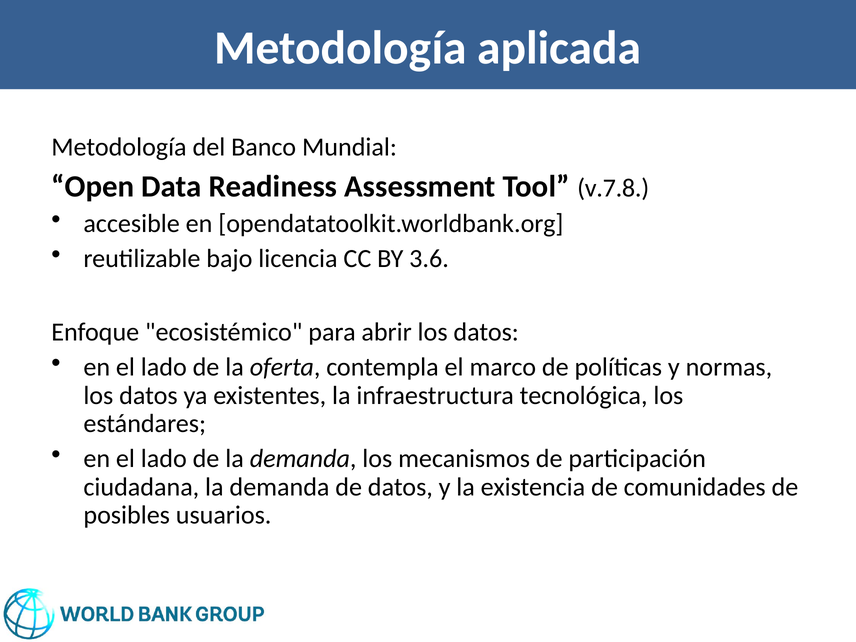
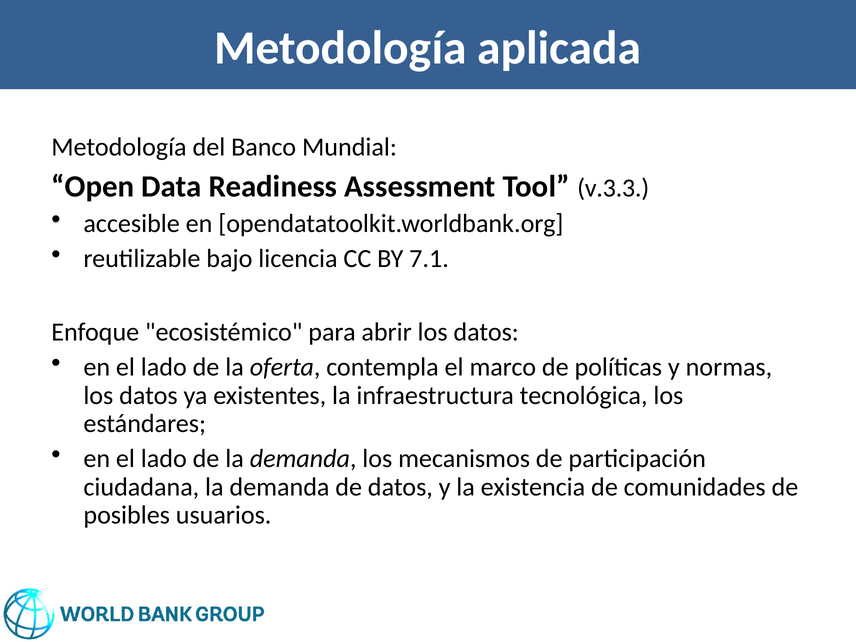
v.7.8: v.7.8 -> v.3.3
3.6: 3.6 -> 7.1
